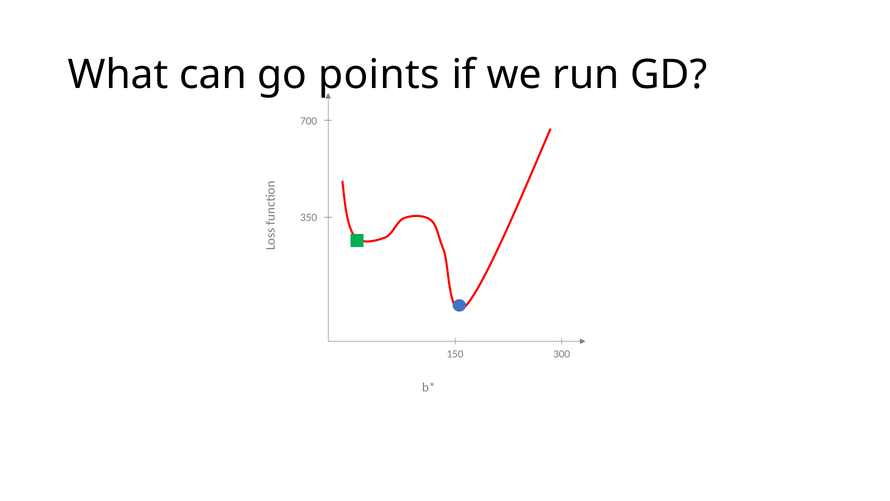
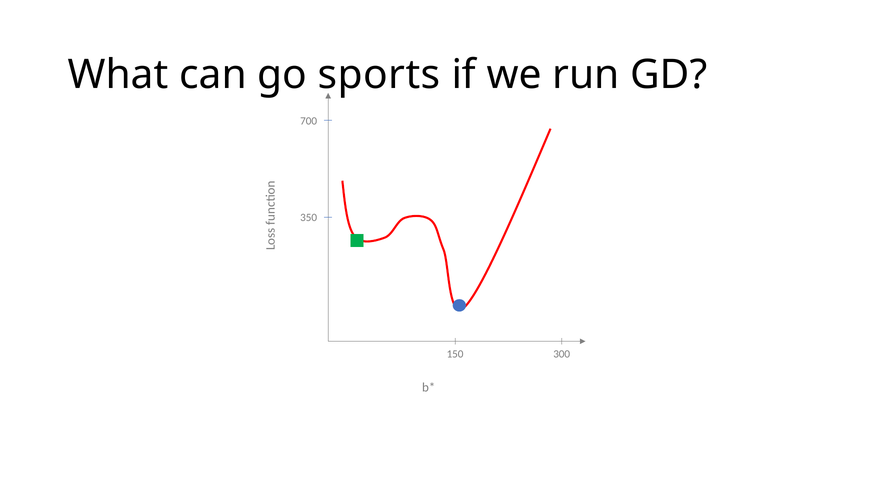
points: points -> sports
